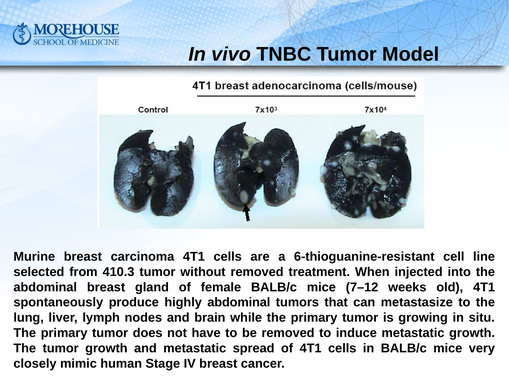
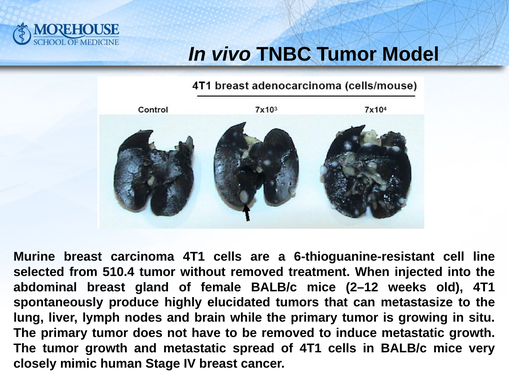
410.3: 410.3 -> 510.4
7–12: 7–12 -> 2–12
highly abdominal: abdominal -> elucidated
